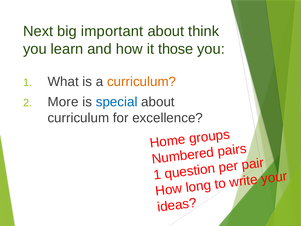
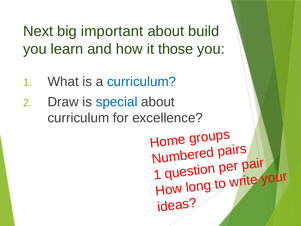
think: think -> build
curriculum at (142, 82) colour: orange -> blue
More: More -> Draw
